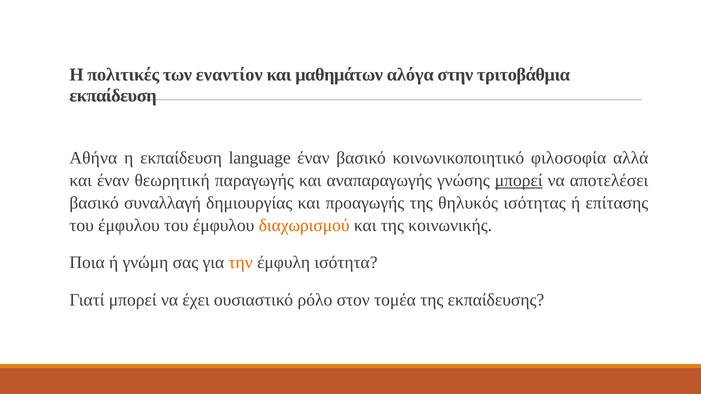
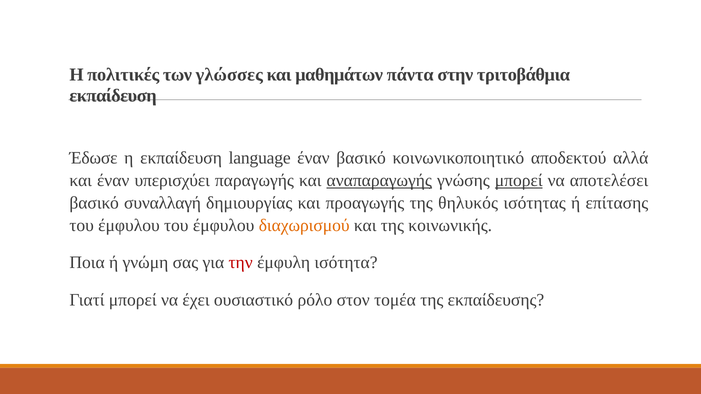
εναντίον: εναντίον -> γλώσσες
αλόγα: αλόγα -> πάντα
Αθήνα: Αθήνα -> Έδωσε
φιλοσοφία: φιλοσοφία -> αποδεκτού
θεωρητική: θεωρητική -> υπερισχύει
αναπαραγωγής underline: none -> present
την colour: orange -> red
